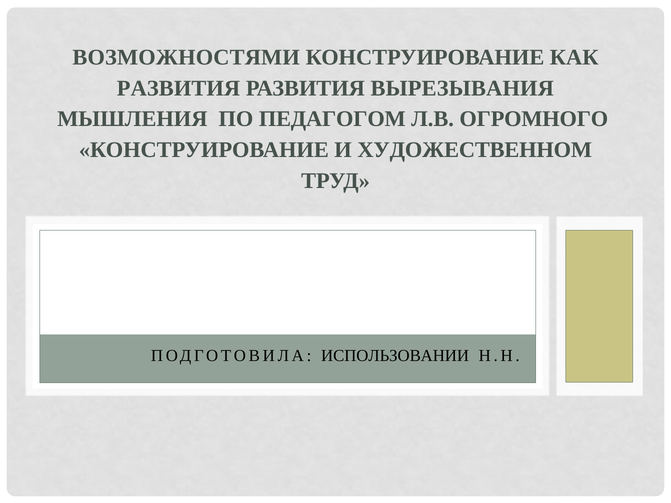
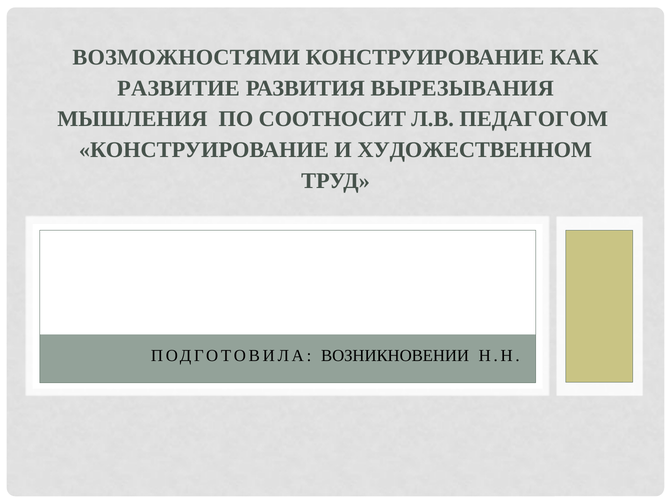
РАЗВИТИЯ at (178, 88): РАЗВИТИЯ -> РАЗВИТИЕ
ПЕДАГОГОМ: ПЕДАГОГОМ -> СООТНОСИТ
ОГРОМНОГО: ОГРОМНОГО -> ПЕДАГОГОМ
ИСПОЛЬЗОВАНИИ: ИСПОЛЬЗОВАНИИ -> ВОЗНИКНОВЕНИИ
